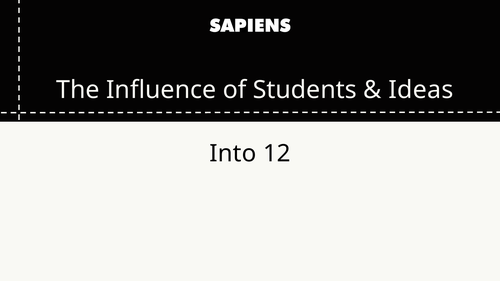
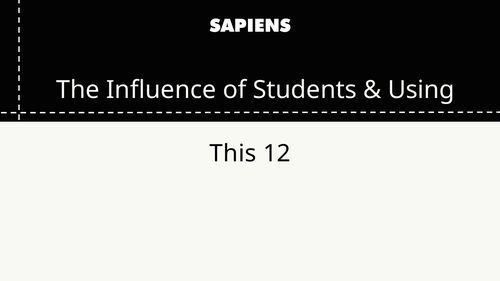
Ideas: Ideas -> Using
Into: Into -> This
